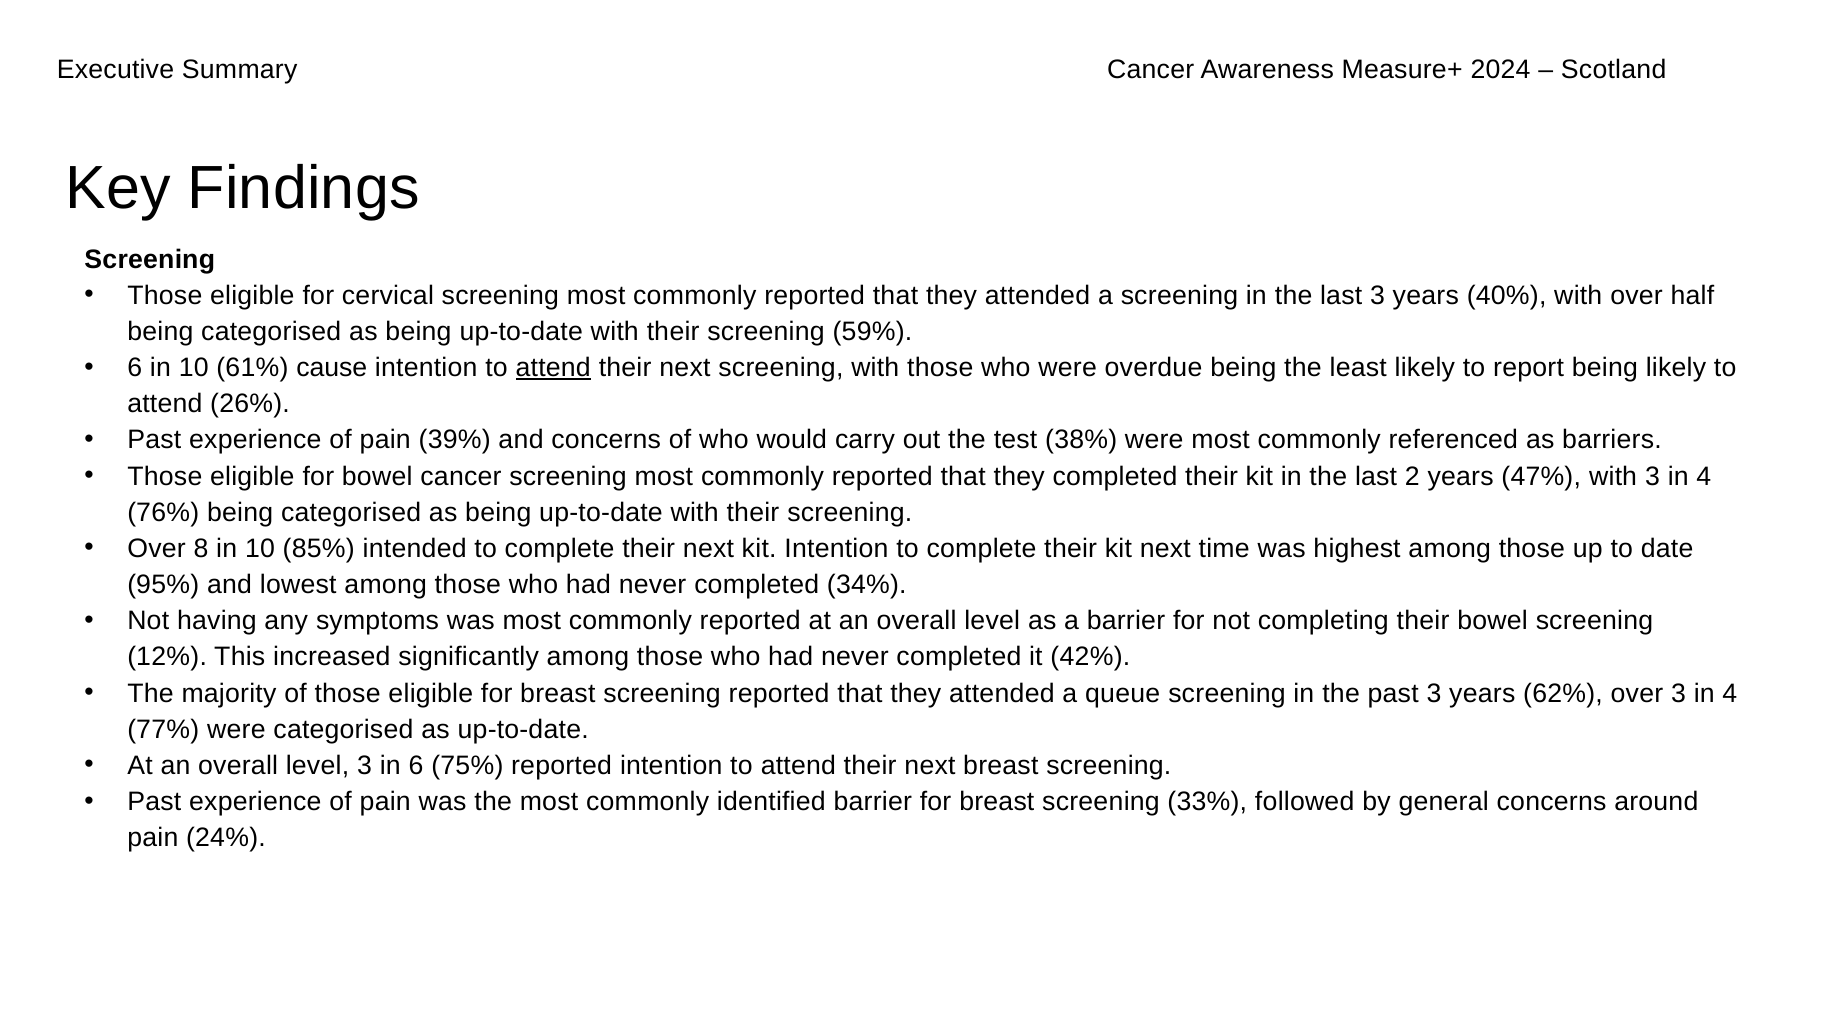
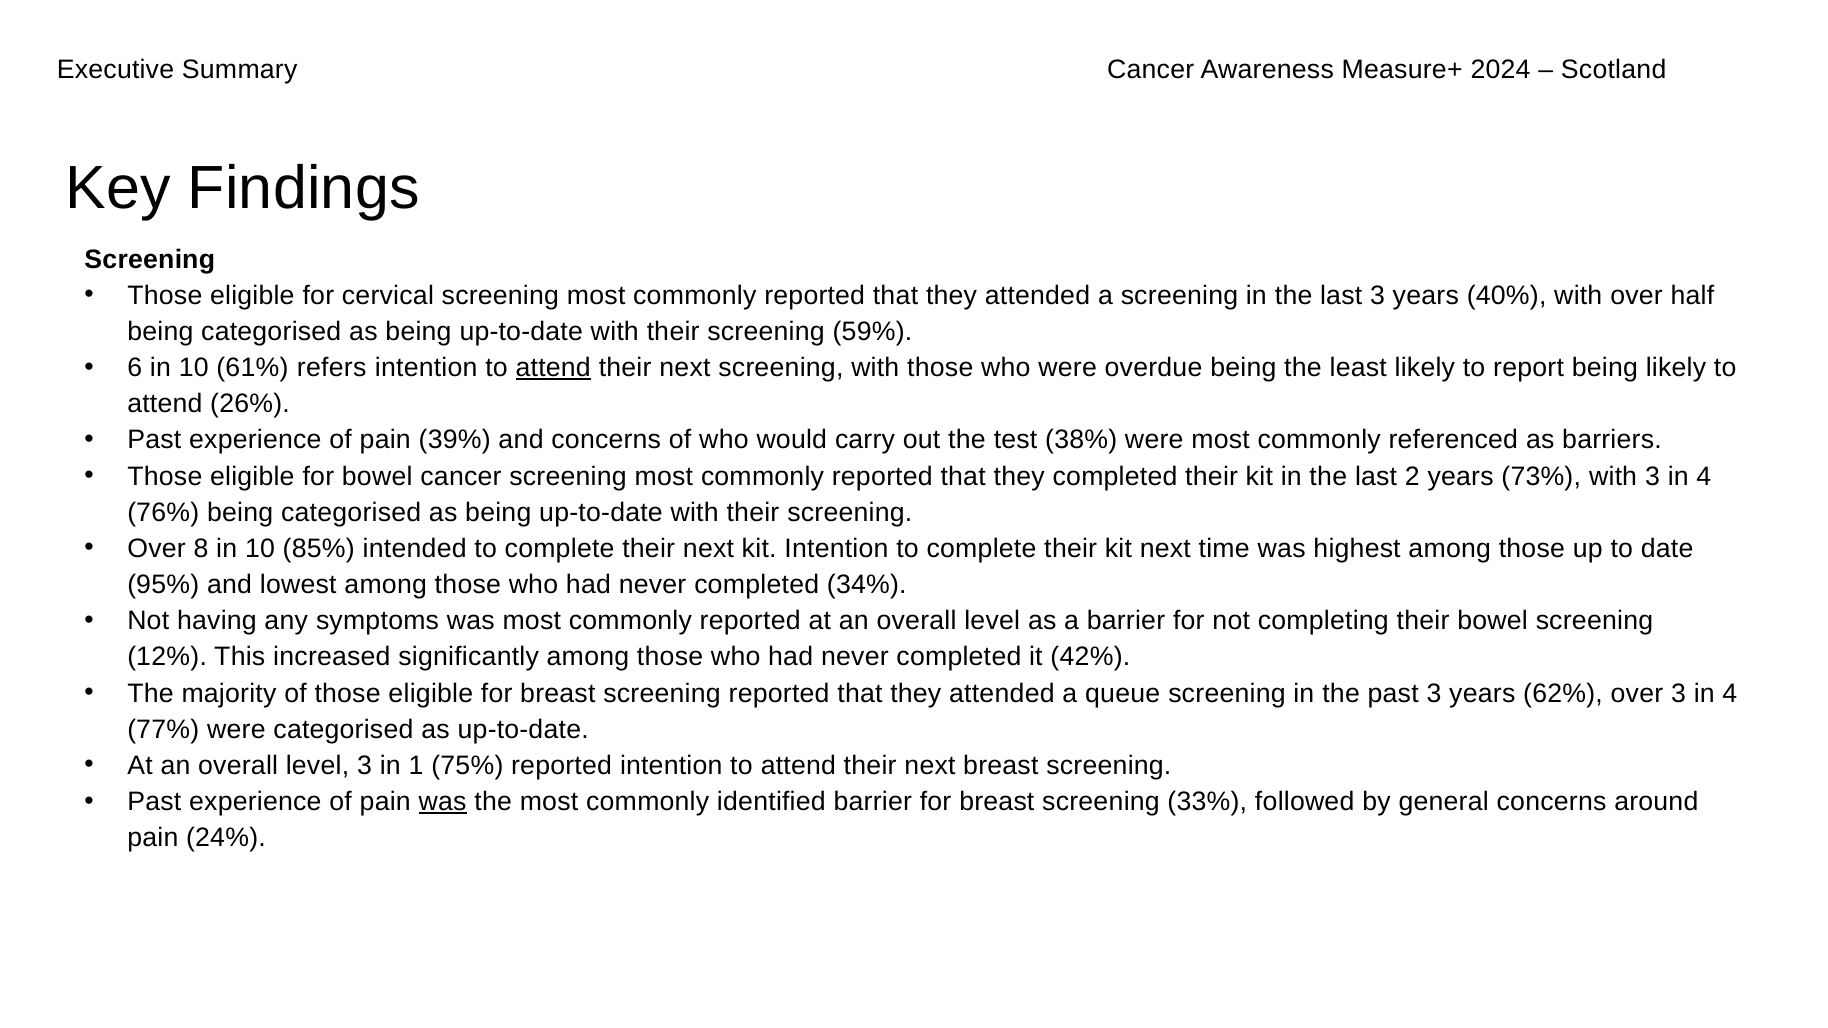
cause: cause -> refers
47%: 47% -> 73%
in 6: 6 -> 1
was at (443, 802) underline: none -> present
